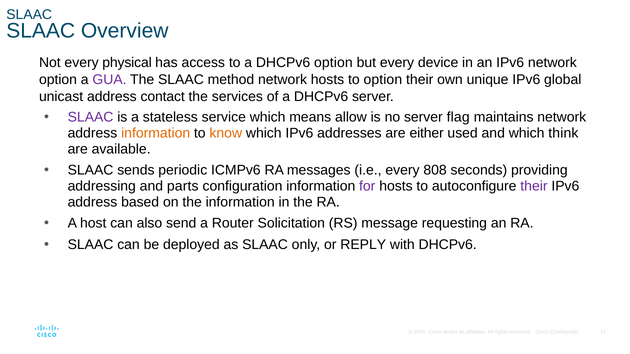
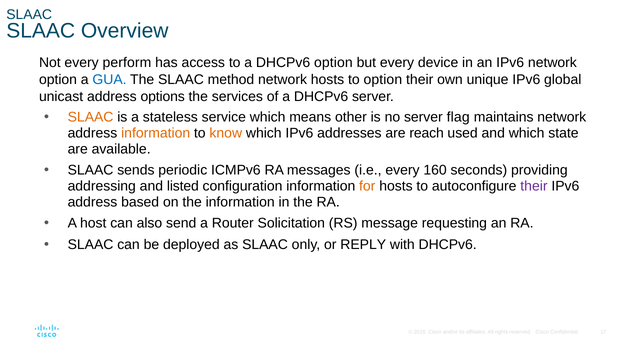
physical: physical -> perform
GUA colour: purple -> blue
contact: contact -> options
SLAAC at (91, 117) colour: purple -> orange
allow: allow -> other
either: either -> reach
think: think -> state
808: 808 -> 160
parts: parts -> listed
for colour: purple -> orange
